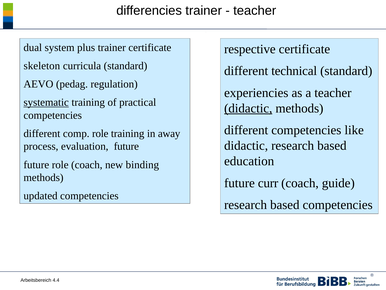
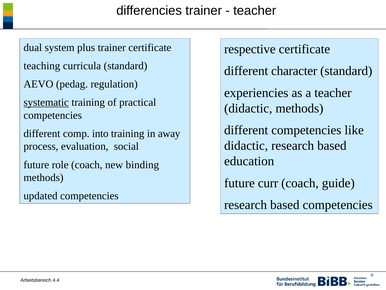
skeleton: skeleton -> teaching
technical: technical -> character
didactic at (248, 108) underline: present -> none
comp role: role -> into
evaluation future: future -> social
